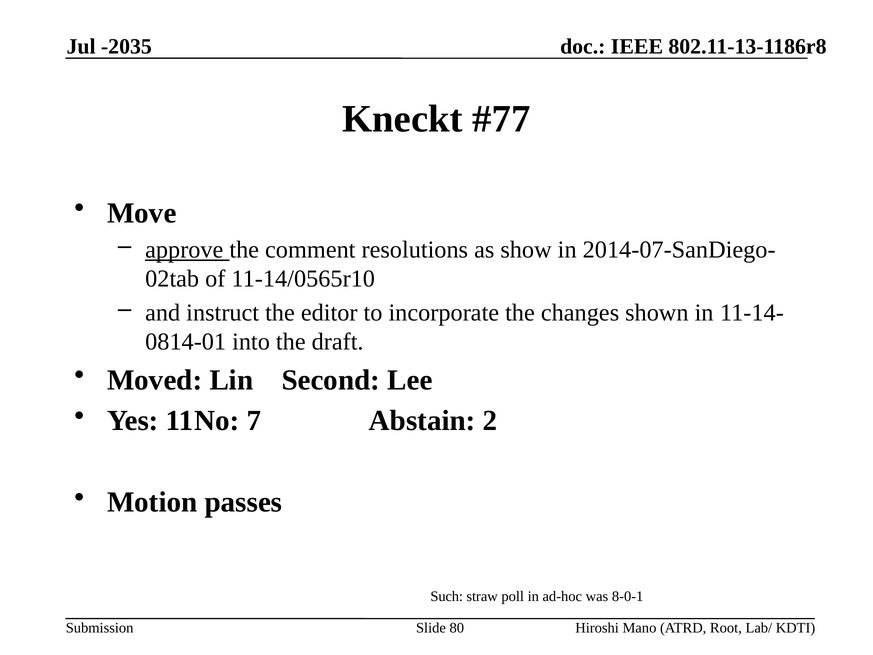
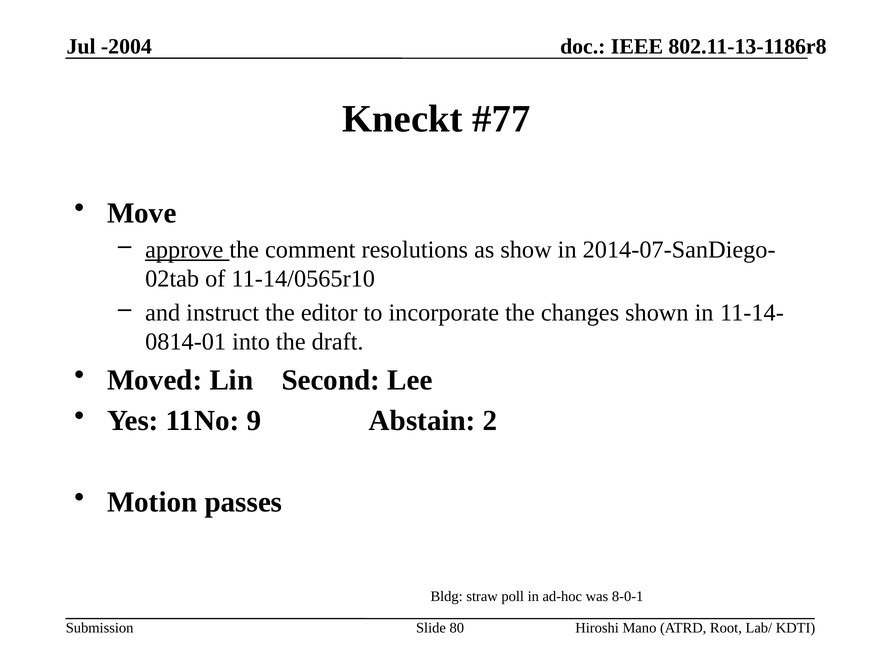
-2035: -2035 -> -2004
7: 7 -> 9
Such: Such -> Bldg
